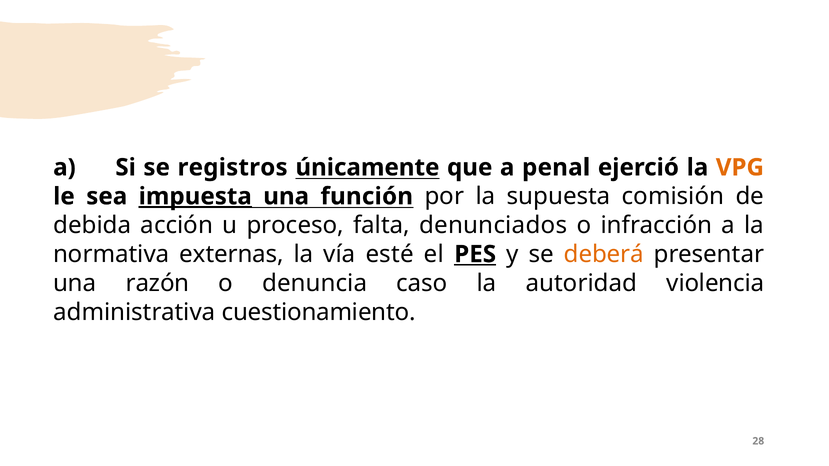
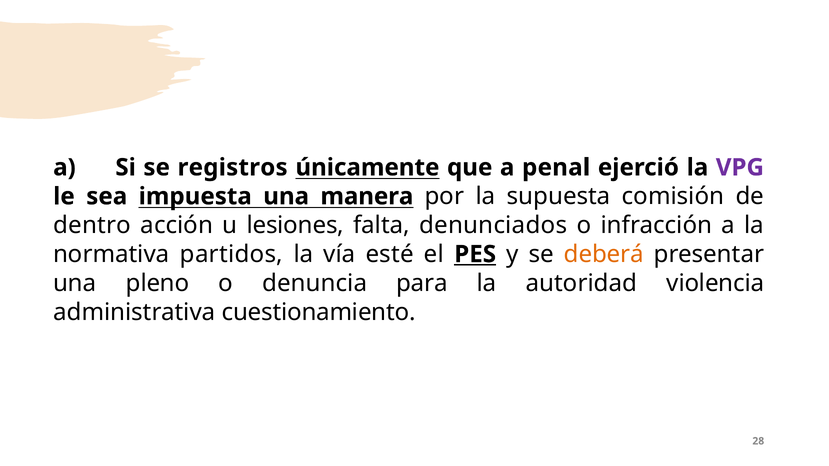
VPG colour: orange -> purple
impuesta underline: present -> none
función: función -> manera
debida: debida -> dentro
proceso: proceso -> lesiones
externas: externas -> partidos
razón: razón -> pleno
caso: caso -> para
